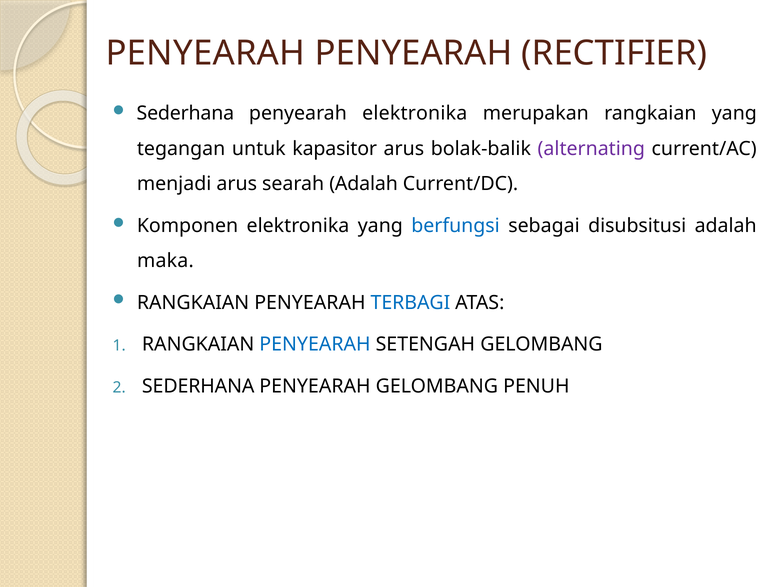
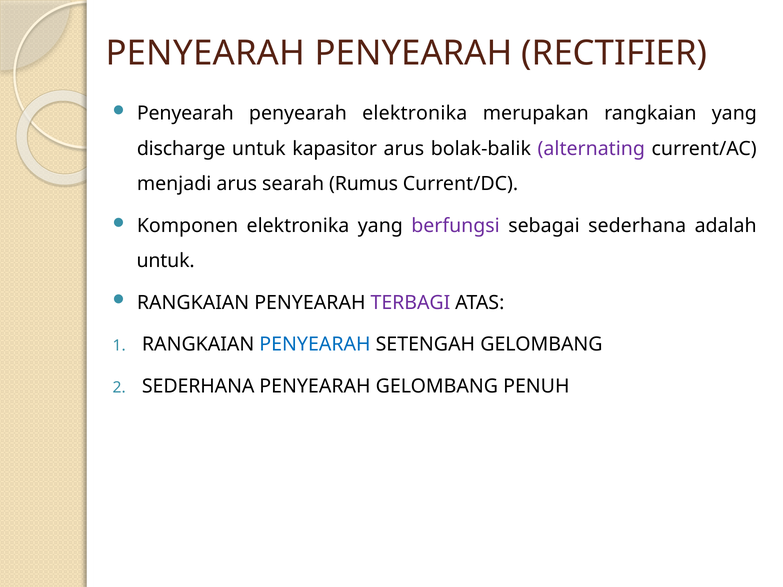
Sederhana at (185, 114): Sederhana -> Penyearah
tegangan: tegangan -> discharge
searah Adalah: Adalah -> Rumus
berfungsi colour: blue -> purple
sebagai disubsitusi: disubsitusi -> sederhana
maka at (165, 261): maka -> untuk
TERBAGI colour: blue -> purple
